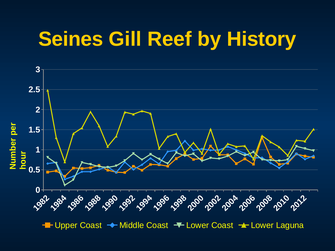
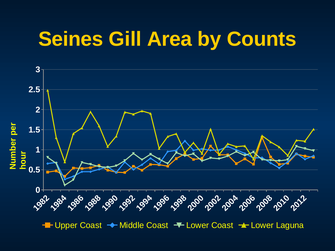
Reef: Reef -> Area
History: History -> Counts
